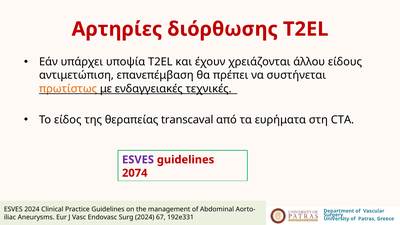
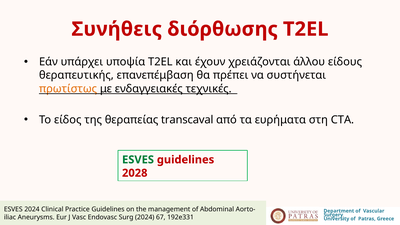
Αρτηρίες: Αρτηρίες -> Συνήθεις
αντιμετώπιση: αντιμετώπιση -> θεραπευτικής
ESVES at (138, 160) colour: purple -> green
2074: 2074 -> 2028
